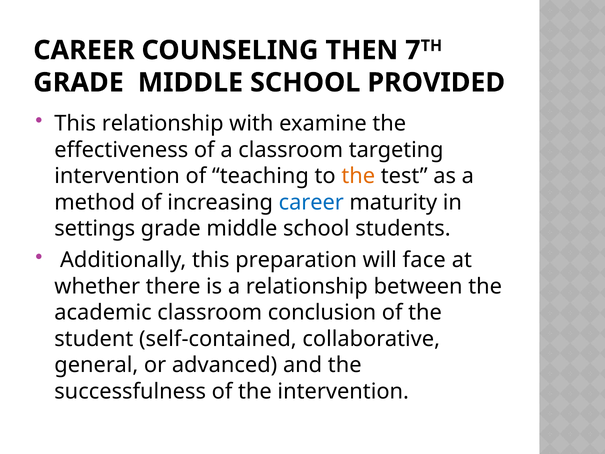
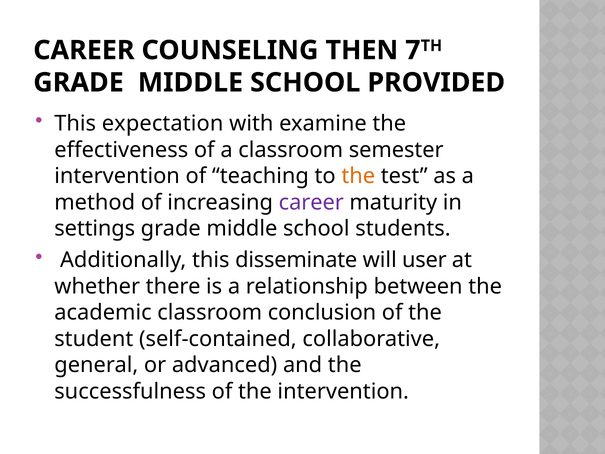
This relationship: relationship -> expectation
targeting: targeting -> semester
career at (311, 202) colour: blue -> purple
preparation: preparation -> disseminate
face: face -> user
